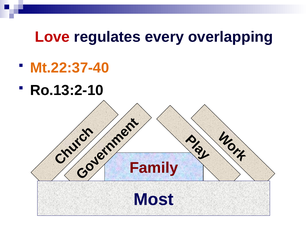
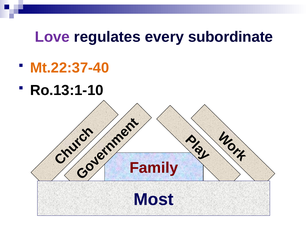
Love colour: red -> purple
overlapping: overlapping -> subordinate
Ro.13:2-10: Ro.13:2-10 -> Ro.13:1-10
